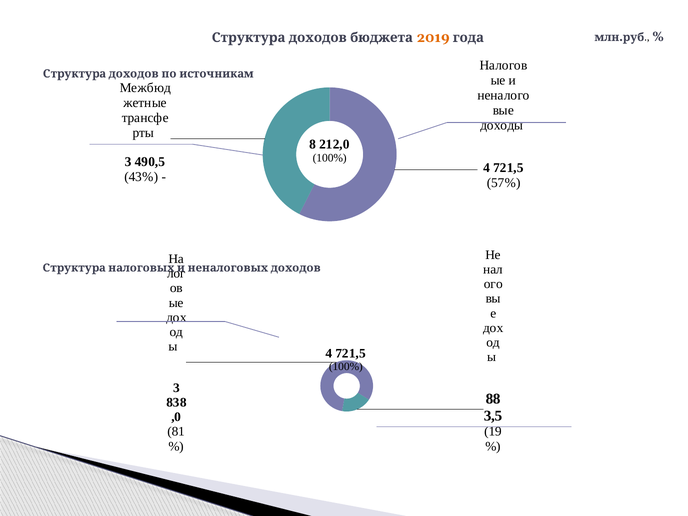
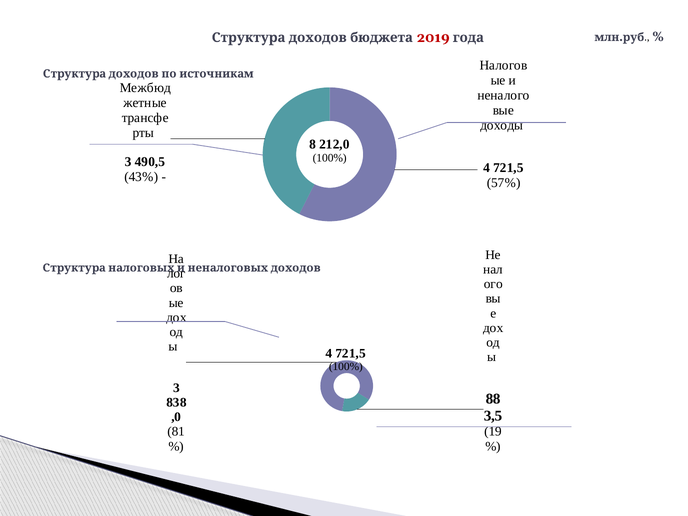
2019 colour: orange -> red
